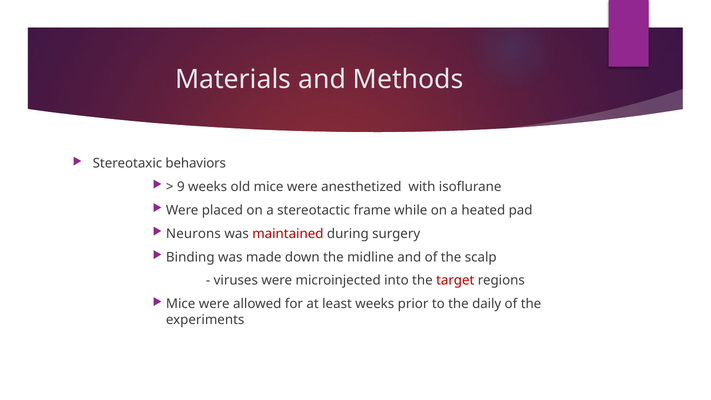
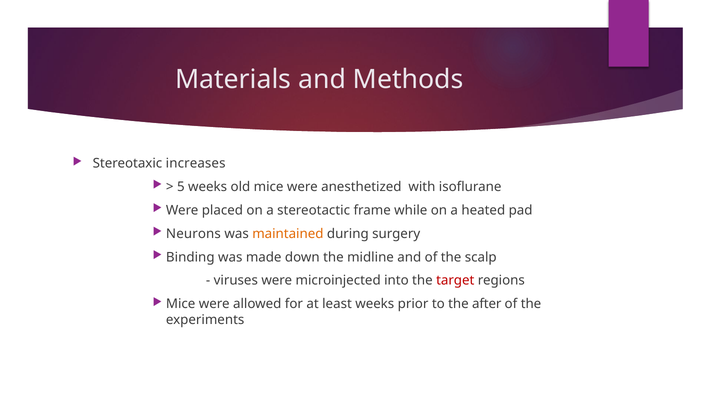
behaviors: behaviors -> increases
9: 9 -> 5
maintained colour: red -> orange
daily: daily -> after
